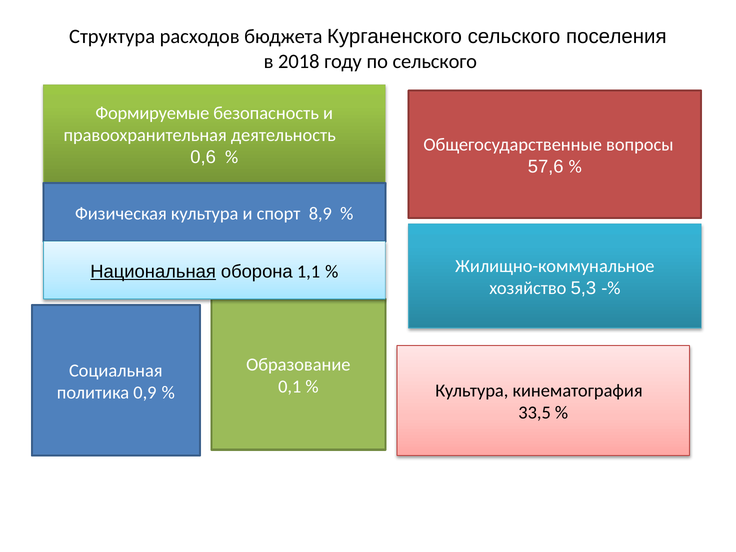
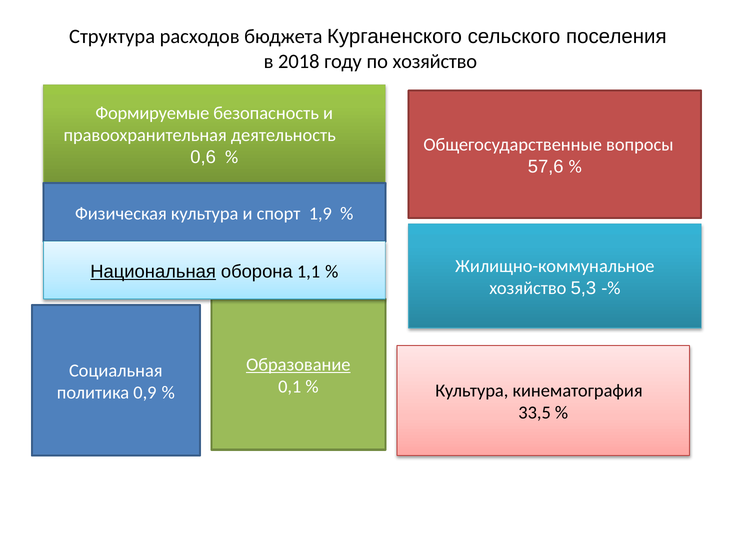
по сельского: сельского -> хозяйство
8,9: 8,9 -> 1,9
Образование underline: none -> present
